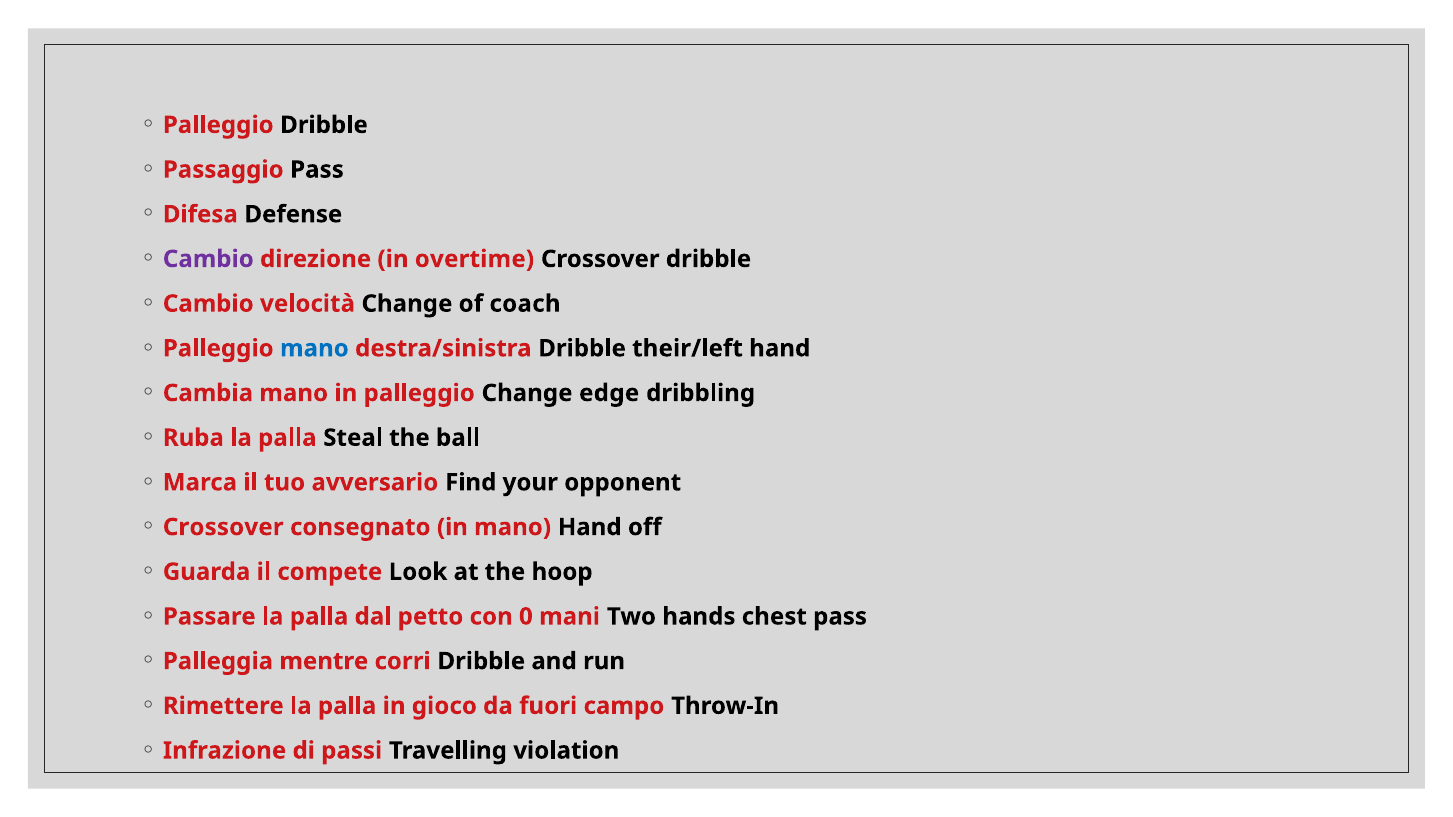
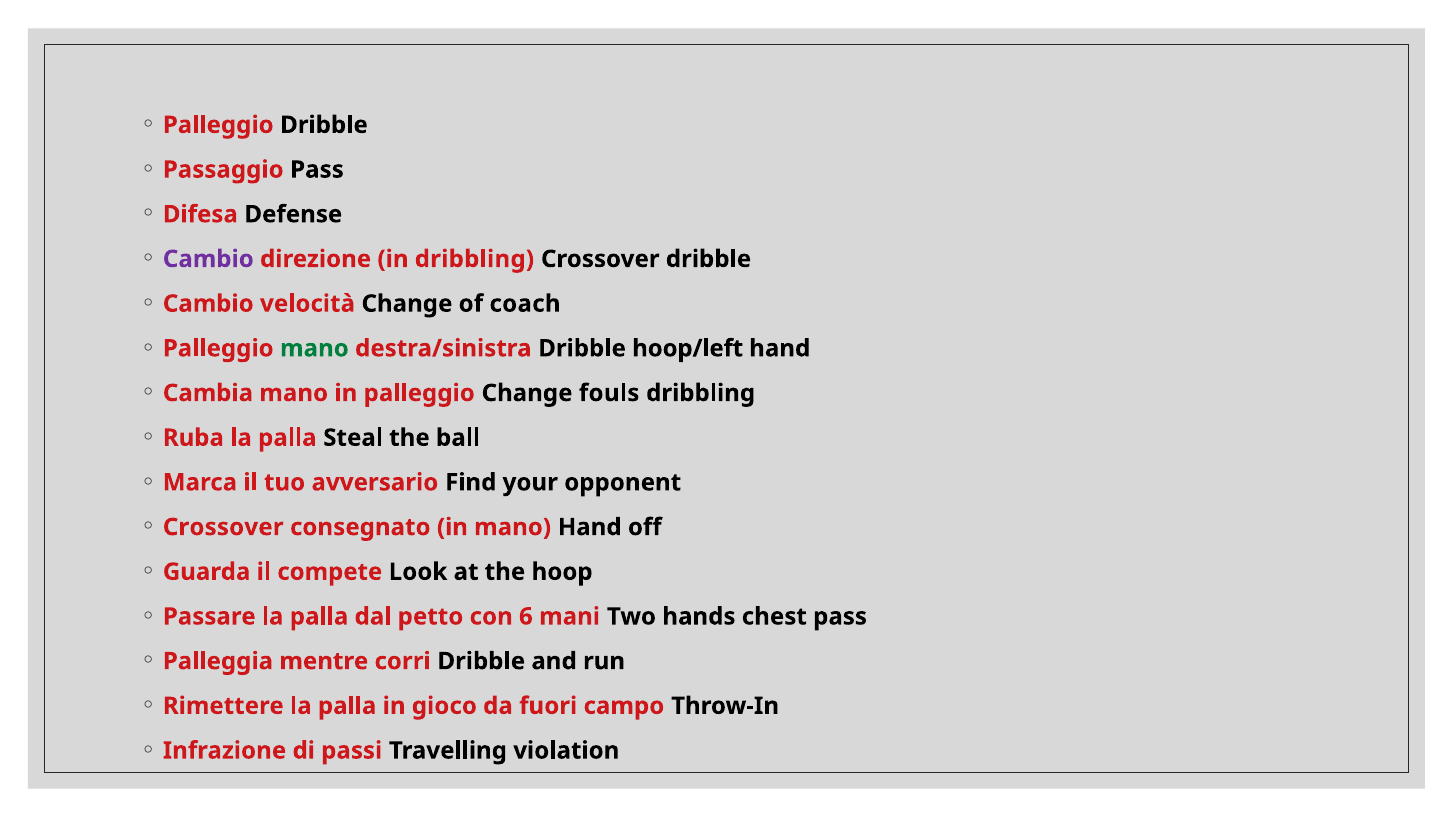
in overtime: overtime -> dribbling
mano at (314, 349) colour: blue -> green
their/left: their/left -> hoop/left
edge: edge -> fouls
0: 0 -> 6
